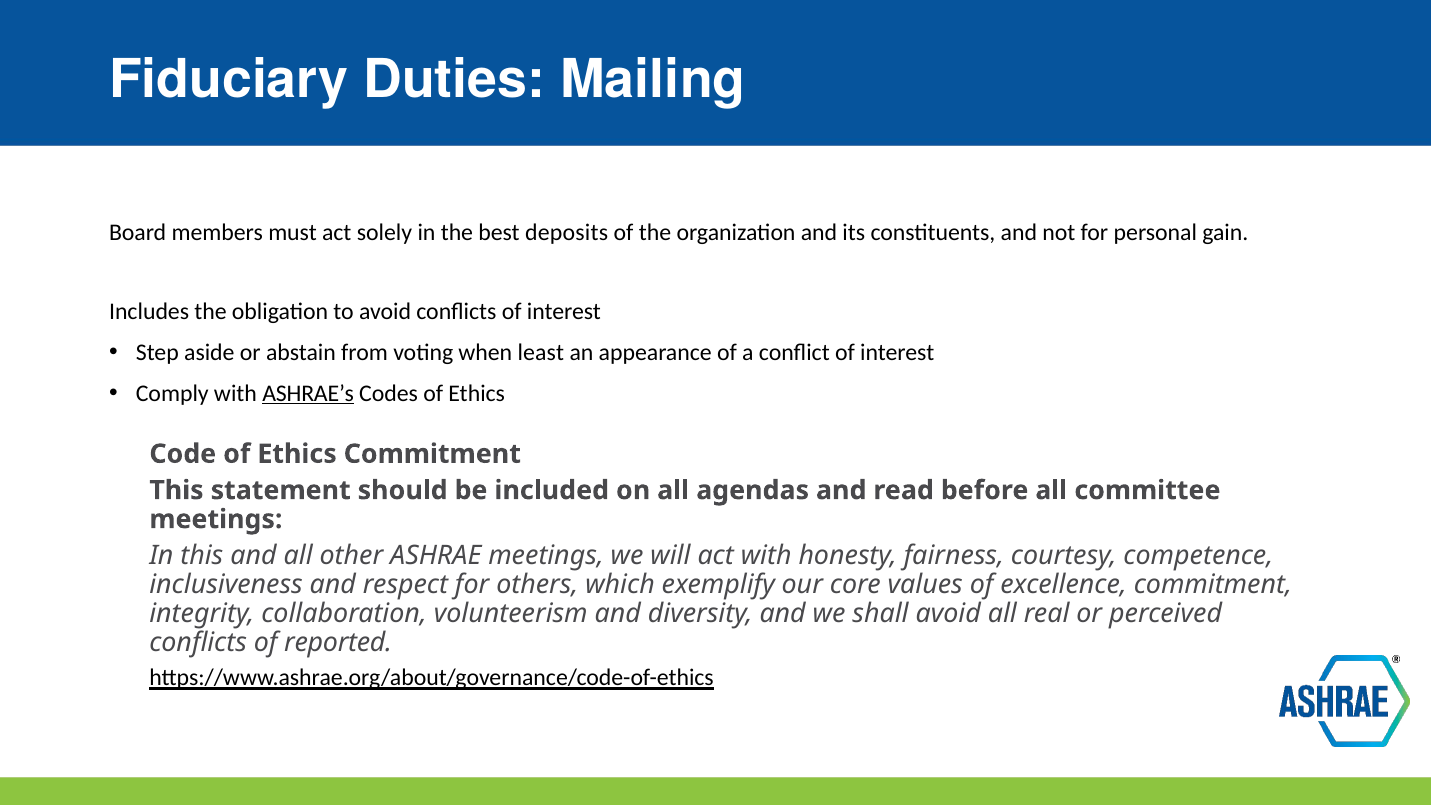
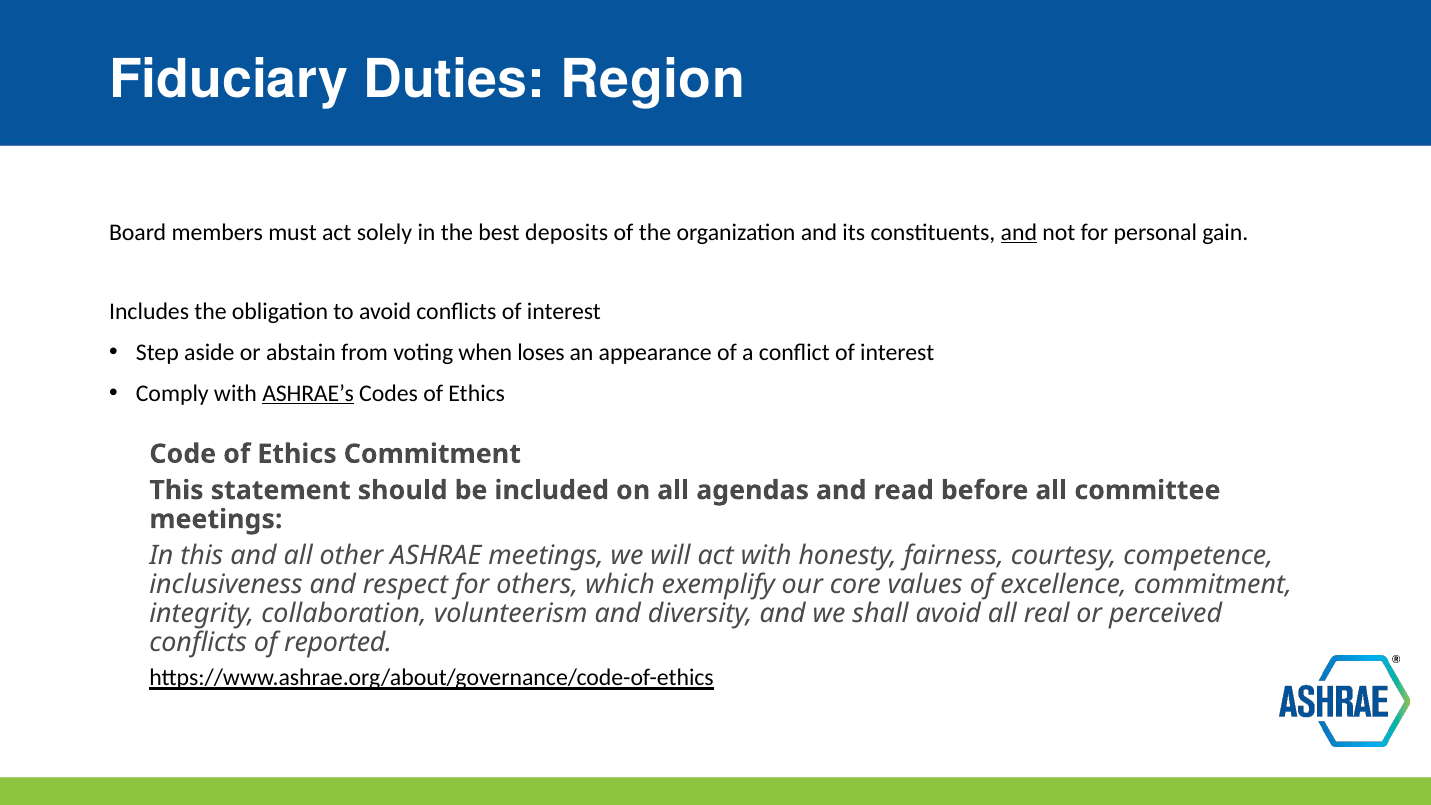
Mailing: Mailing -> Region
and at (1019, 232) underline: none -> present
least: least -> loses
